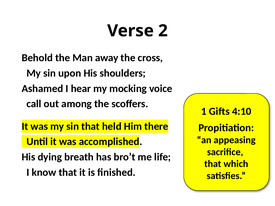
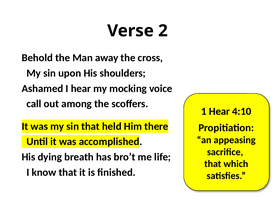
1 Gifts: Gifts -> Hear
